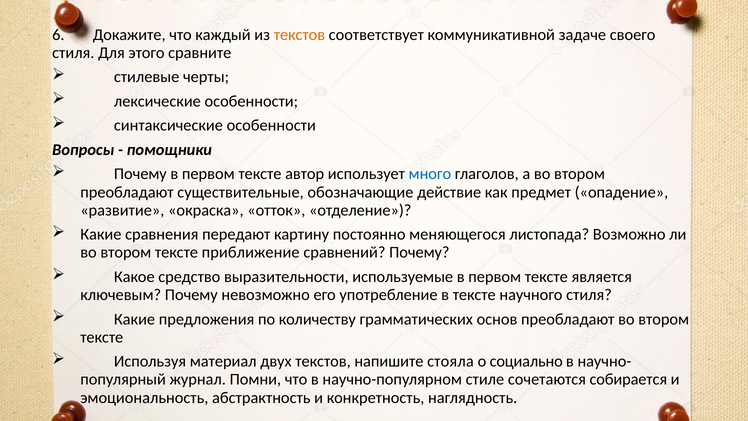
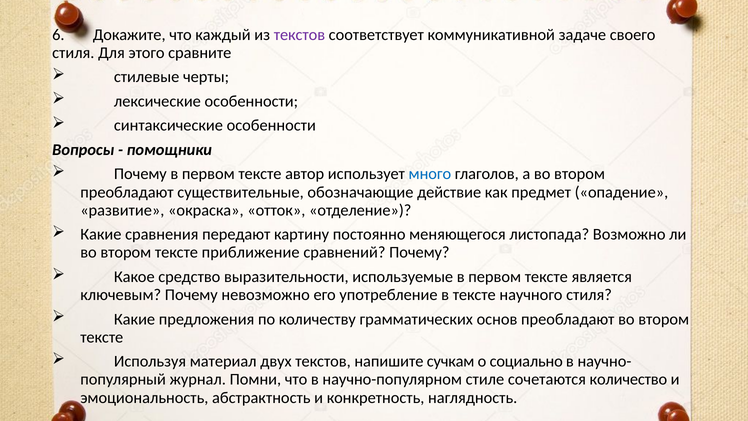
текстов at (299, 35) colour: orange -> purple
стояла: стояла -> сучкам
собирается: собирается -> количество
